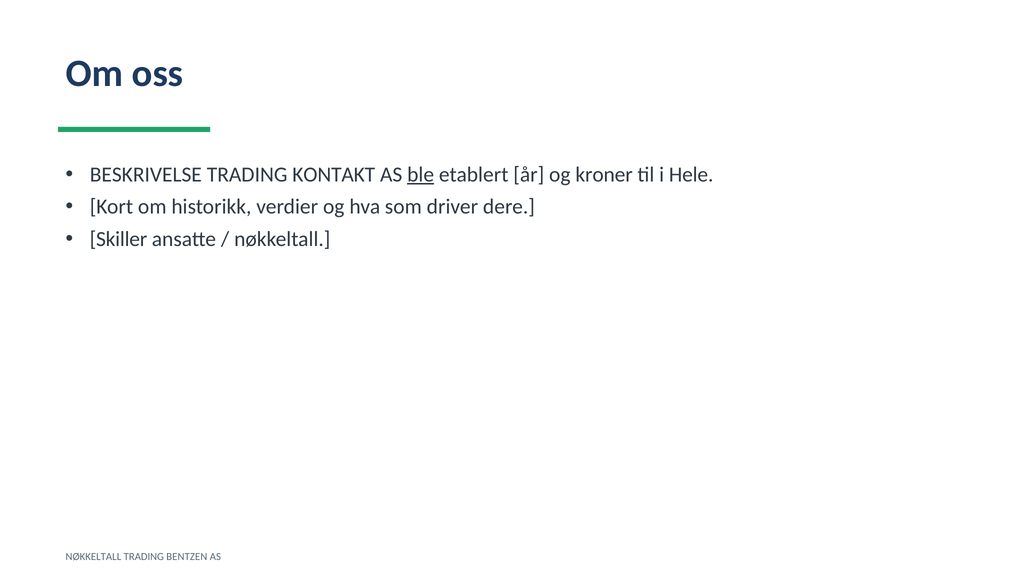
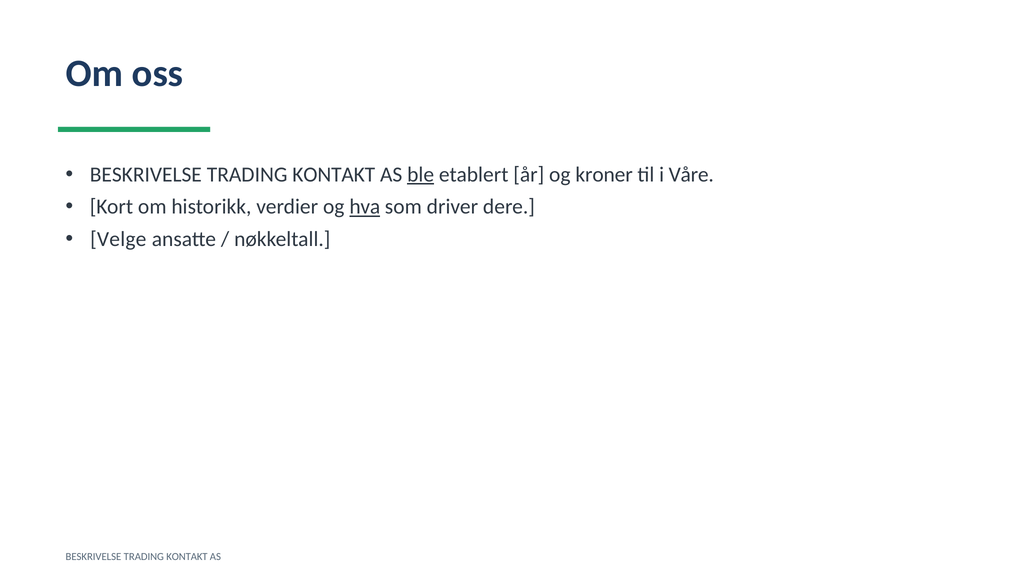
Hele: Hele -> Våre
hva underline: none -> present
Skiller: Skiller -> Velge
NØKKELTALL at (93, 556): NØKKELTALL -> BESKRIVELSE
BENTZEN at (187, 556): BENTZEN -> KONTAKT
